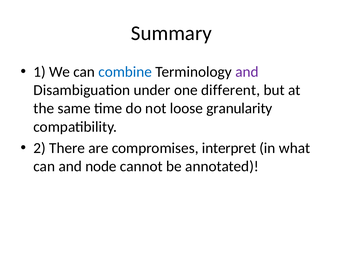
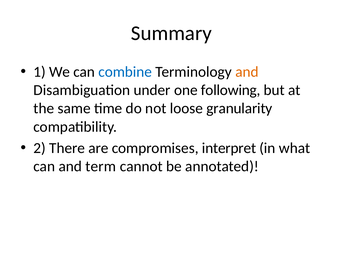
and at (247, 72) colour: purple -> orange
different: different -> following
node: node -> term
